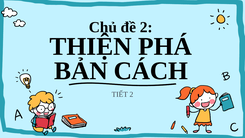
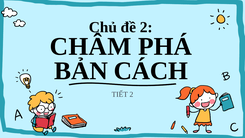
THIỆN: THIỆN -> CHÂM
